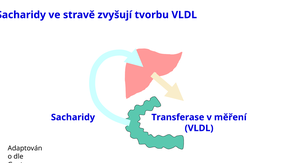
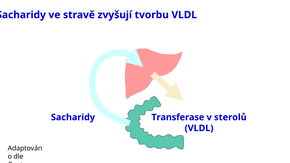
měření: měření -> sterolů
